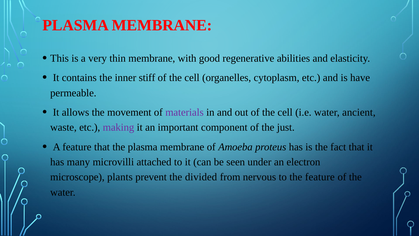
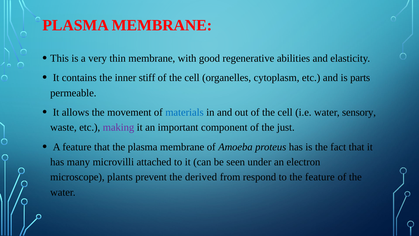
have: have -> parts
materials colour: purple -> blue
ancient: ancient -> sensory
divided: divided -> derived
nervous: nervous -> respond
